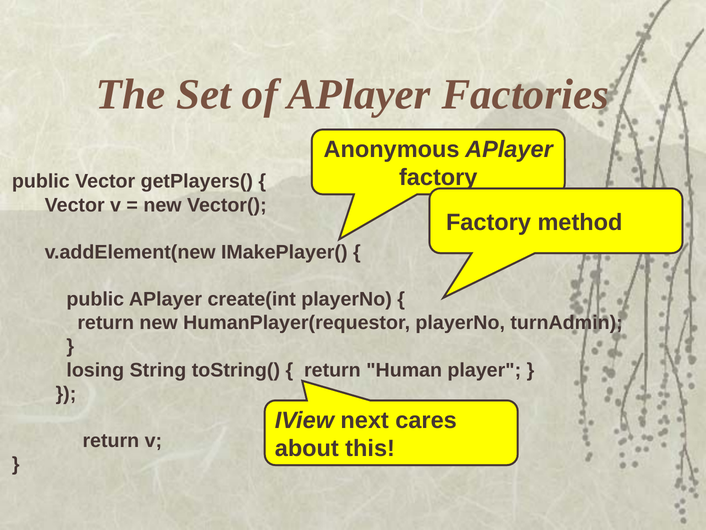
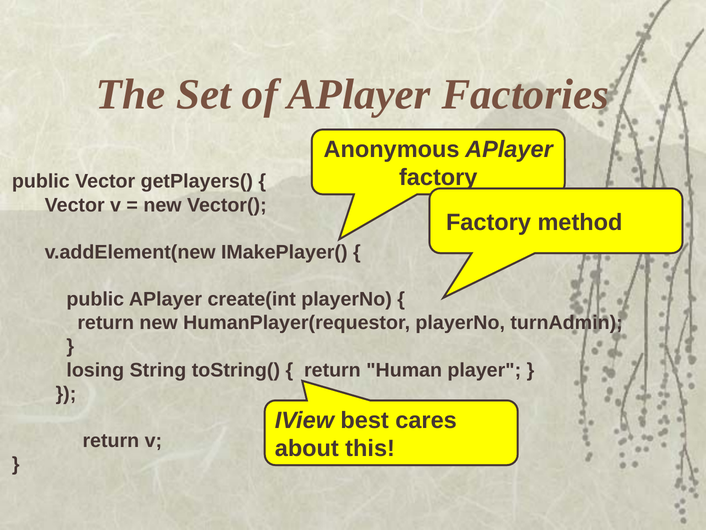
next: next -> best
